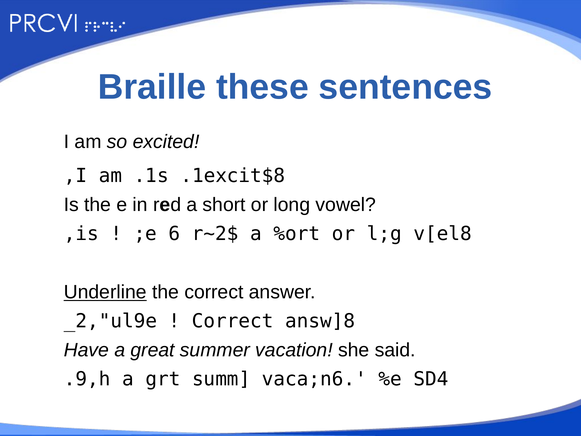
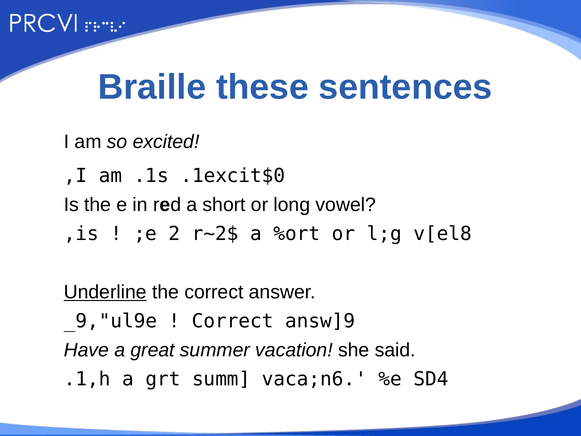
.1excit$8: .1excit$8 -> .1excit$0
6: 6 -> 2
_2,"ul9e: _2,"ul9e -> _9,"ul9e
answ]8: answ]8 -> answ]9
.9,h: .9,h -> .1,h
